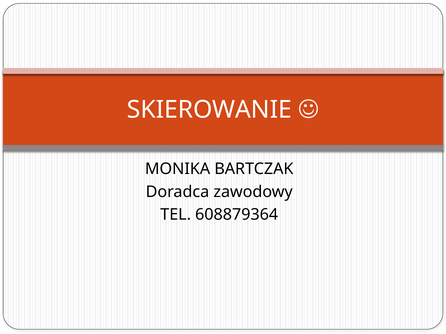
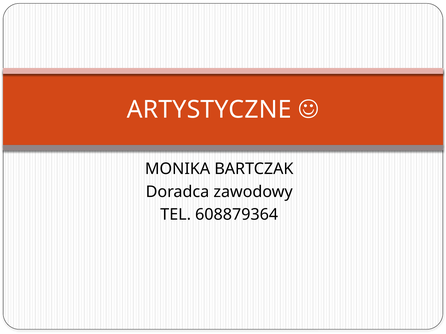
SKIEROWANIE: SKIEROWANIE -> ARTYSTYCZNE
